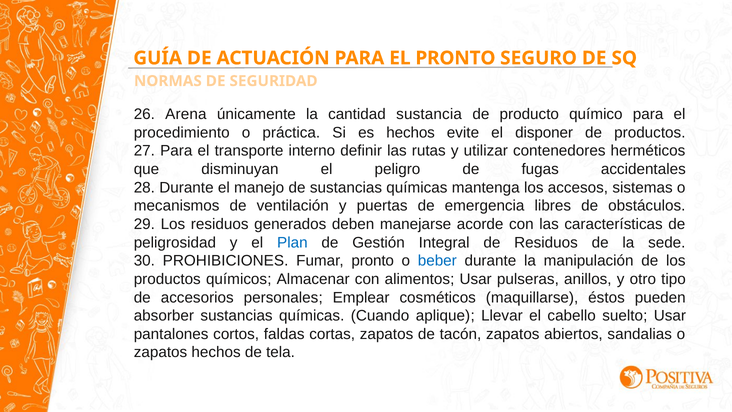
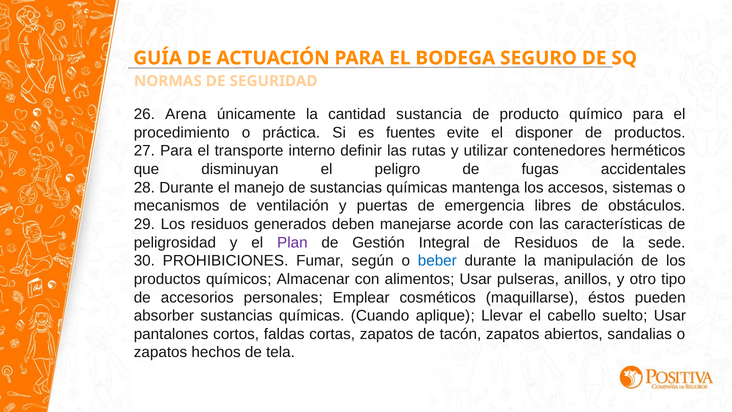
EL PRONTO: PRONTO -> BODEGA
es hechos: hechos -> fuentes
Plan colour: blue -> purple
Fumar pronto: pronto -> según
